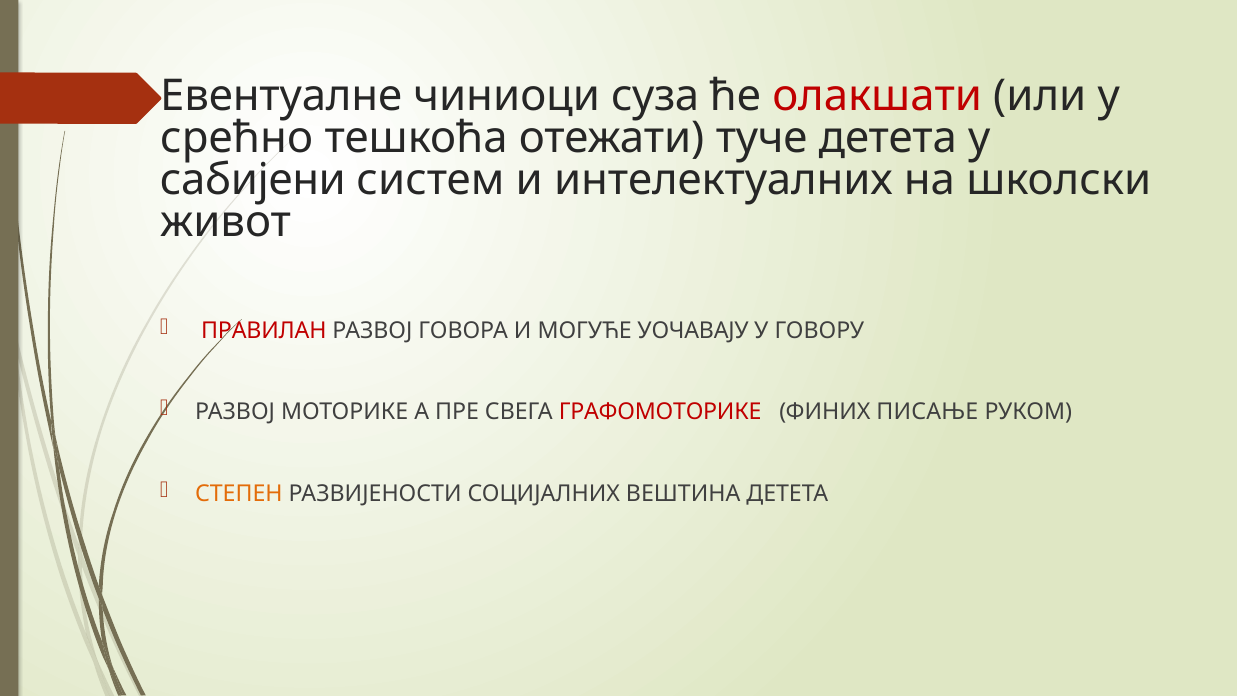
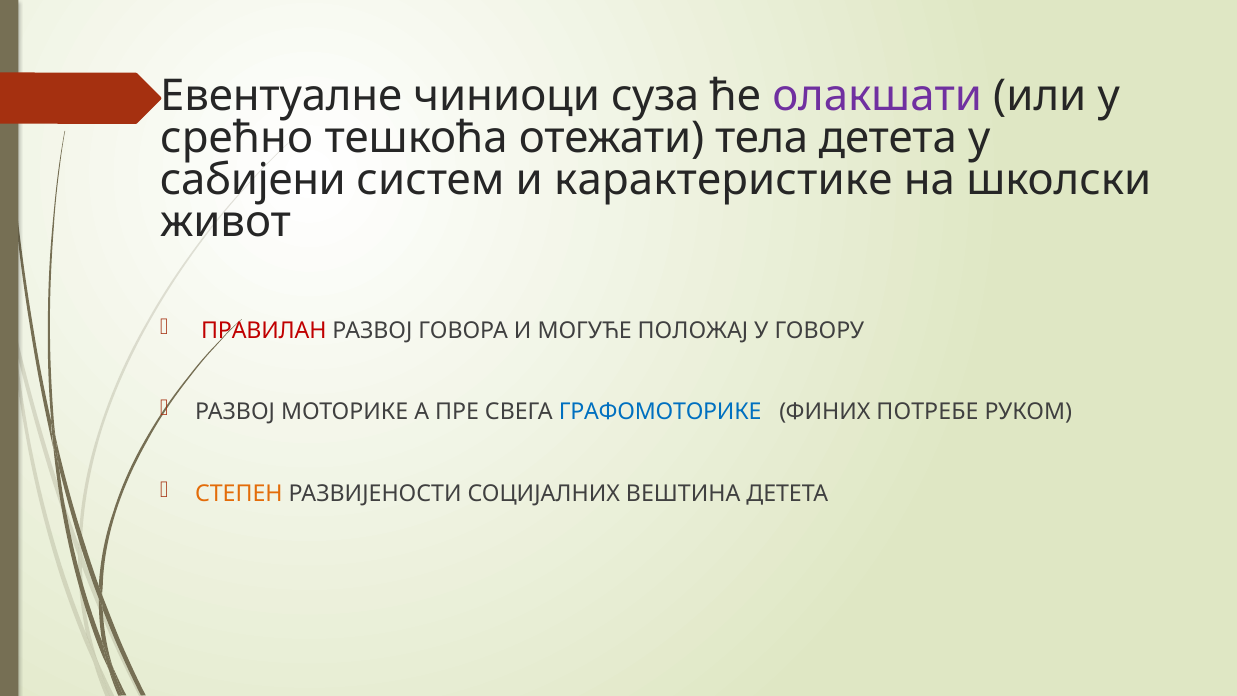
олакшати colour: red -> purple
туче: туче -> тела
интелектуалних: интелектуалних -> карактеристике
УОЧАВАЈУ: УОЧАВАЈУ -> ПОЛОЖАЈ
ГРАФОМОТОРИКЕ colour: red -> blue
ПИСАЊЕ: ПИСАЊЕ -> ПОТРЕБЕ
